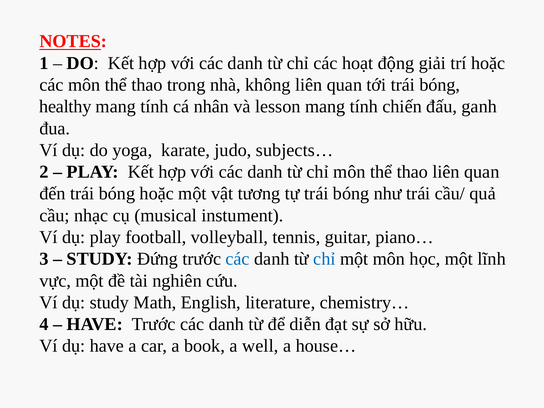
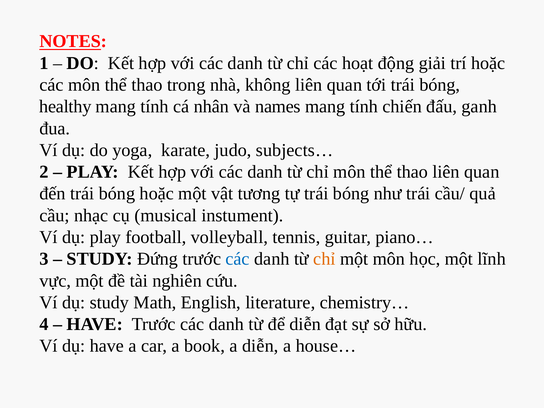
lesson: lesson -> names
chỉ at (324, 259) colour: blue -> orange
a well: well -> diễn
